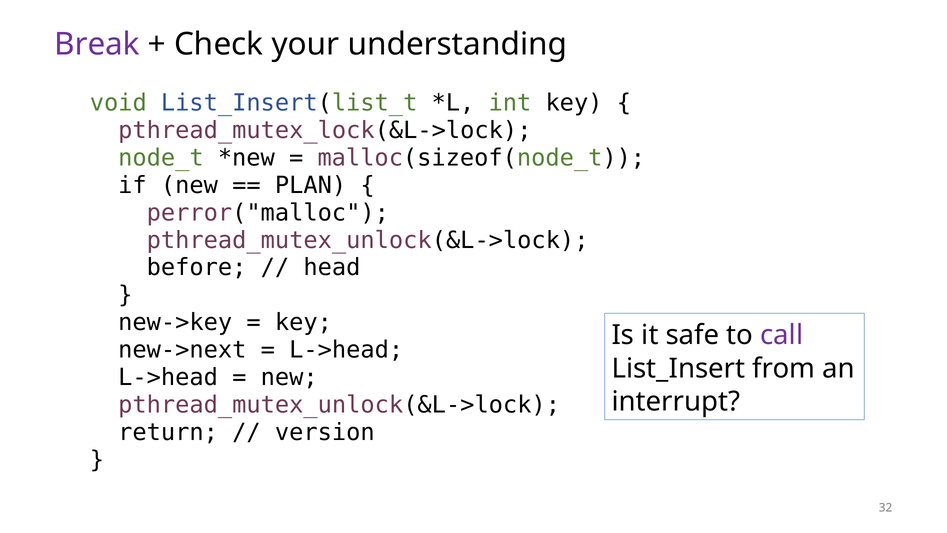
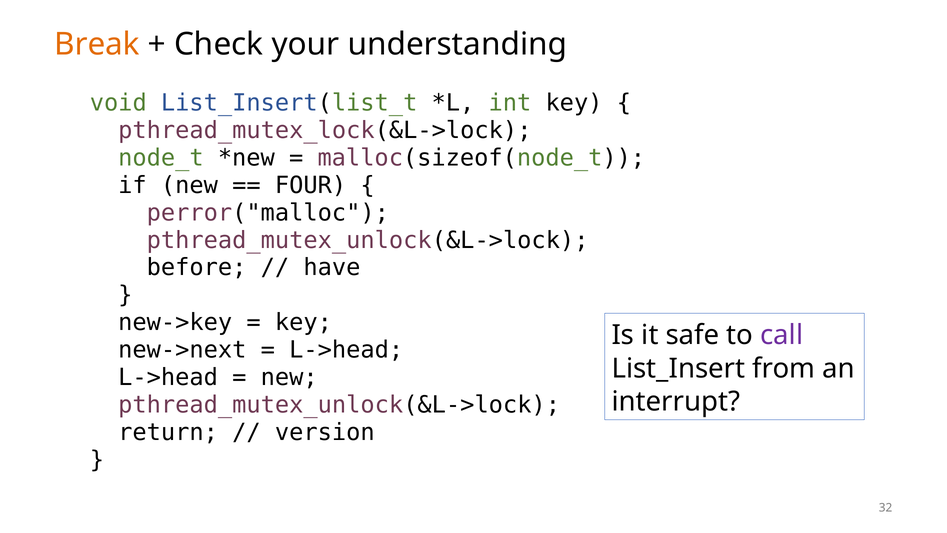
Break colour: purple -> orange
PLAN: PLAN -> FOUR
head: head -> have
